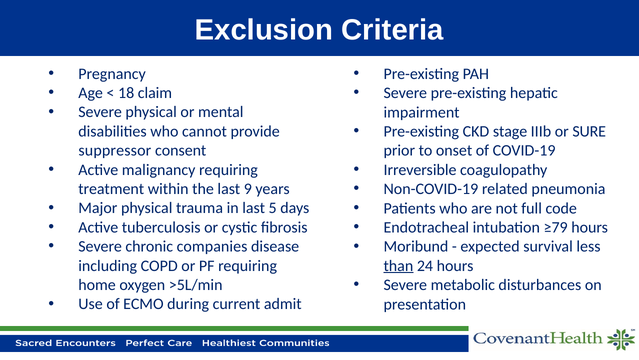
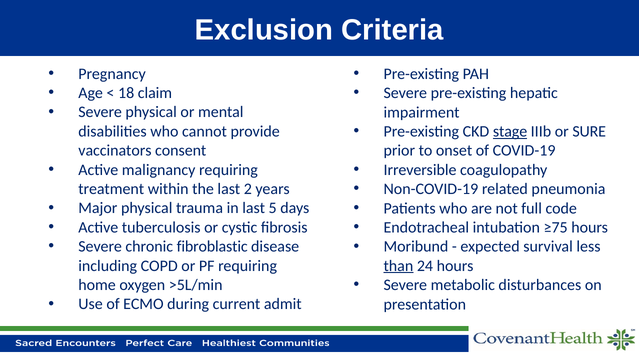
stage underline: none -> present
suppressor: suppressor -> vaccinators
9: 9 -> 2
≥79: ≥79 -> ≥75
companies: companies -> fibroblastic
